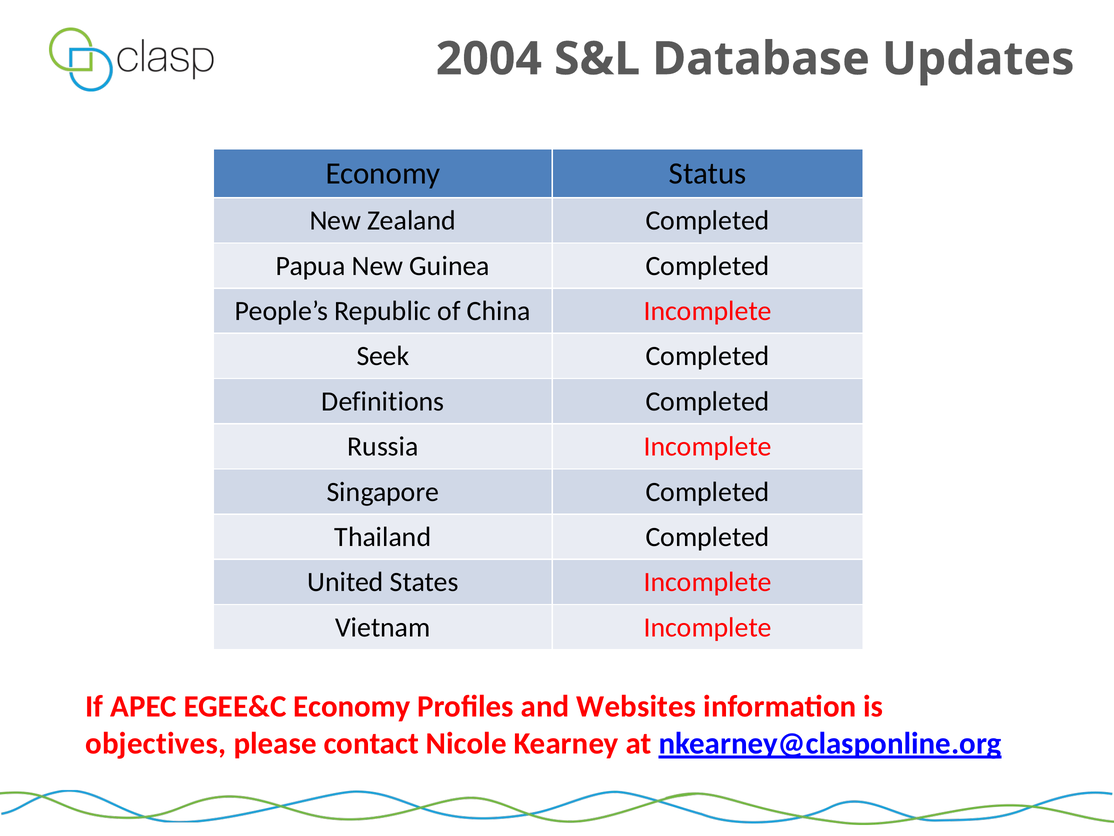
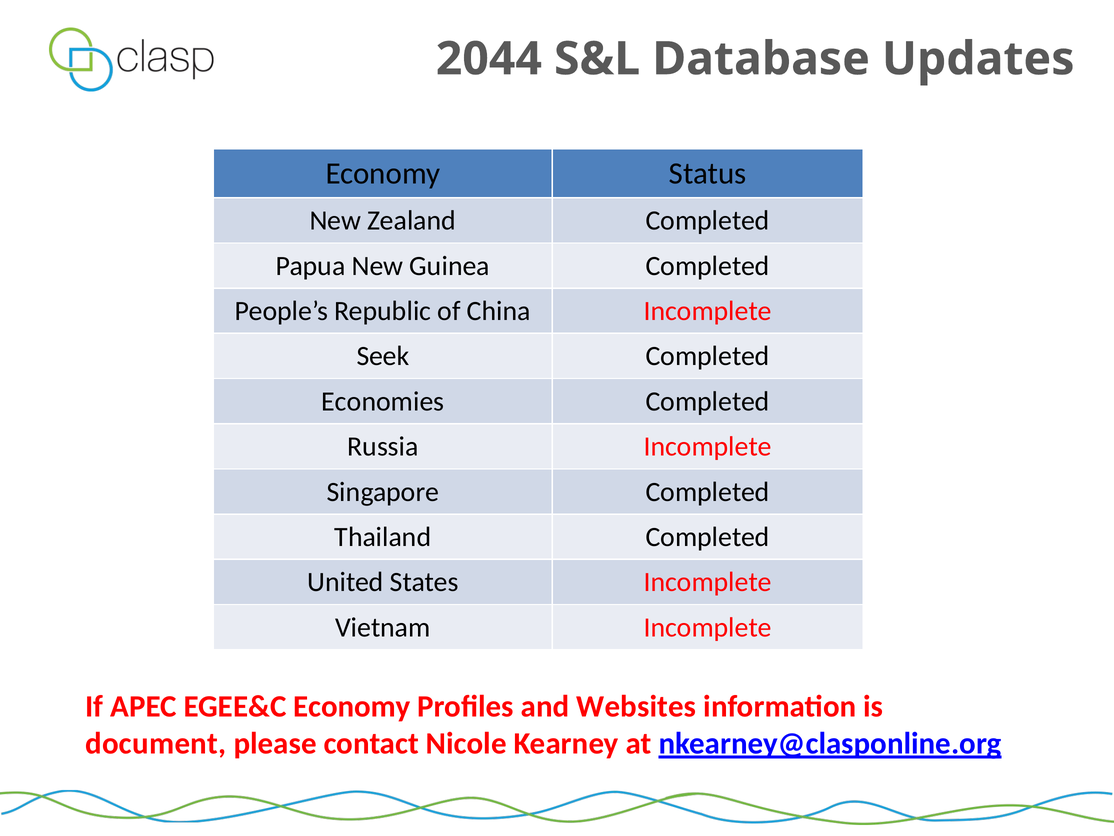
2004: 2004 -> 2044
Definitions: Definitions -> Economies
objectives: objectives -> document
